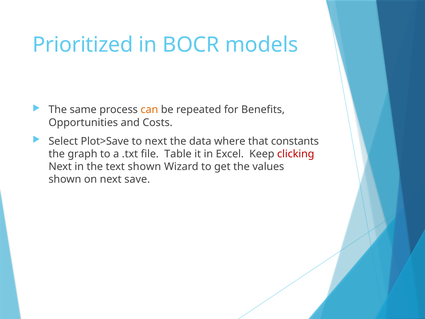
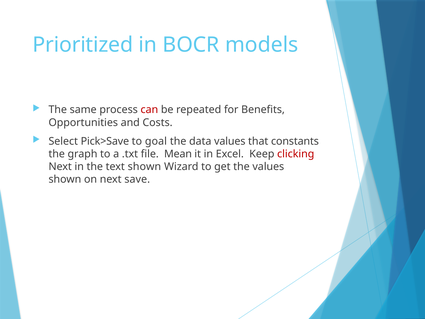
can colour: orange -> red
Plot>Save: Plot>Save -> Pick>Save
to next: next -> goal
data where: where -> values
Table: Table -> Mean
